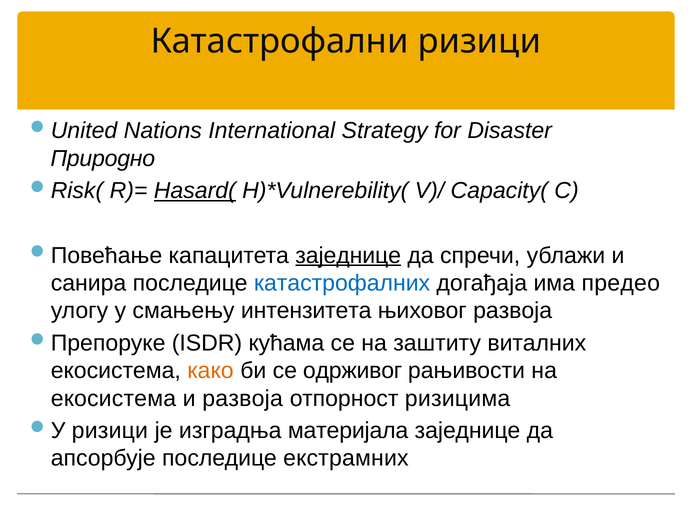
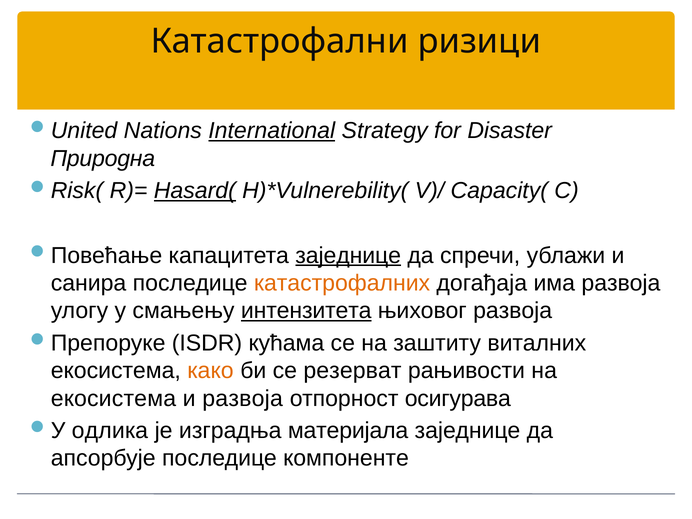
International underline: none -> present
Природно: Природно -> Природна
катастрофалних colour: blue -> orange
има предео: предео -> развоја
интензитета underline: none -> present
одрживог: одрживог -> резерват
ризицима: ризицима -> осигурава
ризици at (110, 431): ризици -> одлика
екстрамних: екстрамних -> компоненте
